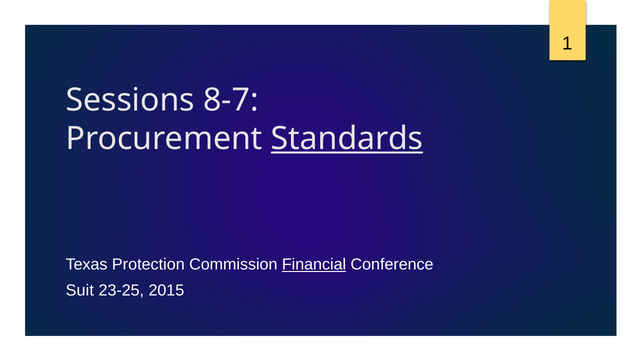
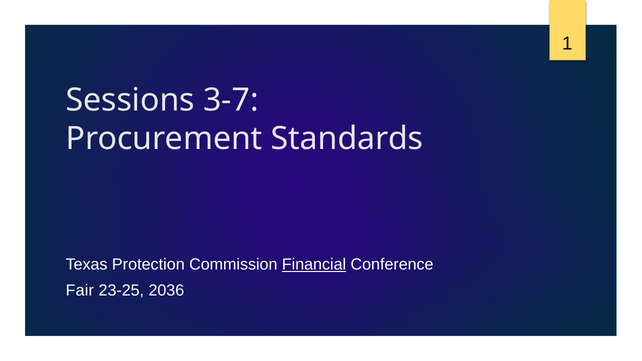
8-7: 8-7 -> 3-7
Standards underline: present -> none
Suit: Suit -> Fair
2015: 2015 -> 2036
